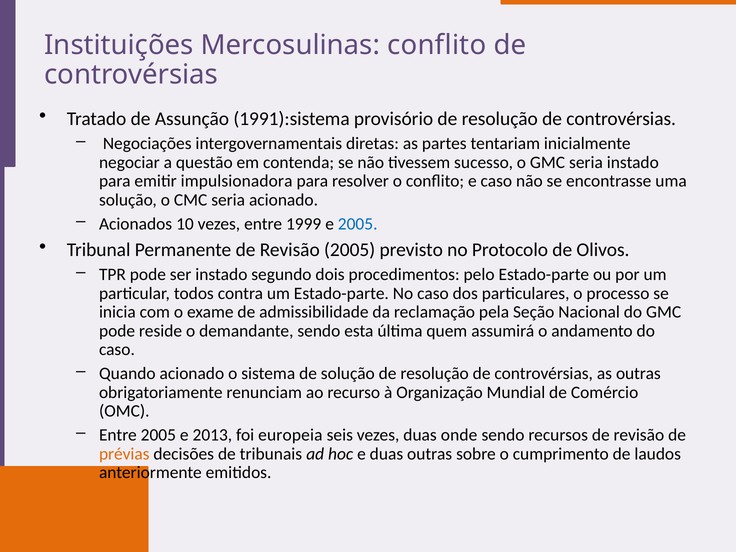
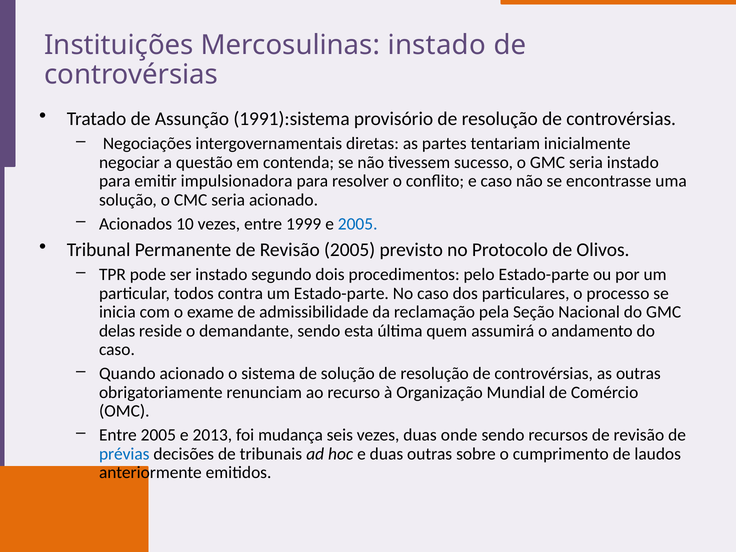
Mercosulinas conflito: conflito -> instado
pode at (117, 331): pode -> delas
europeia: europeia -> mudança
prévias colour: orange -> blue
